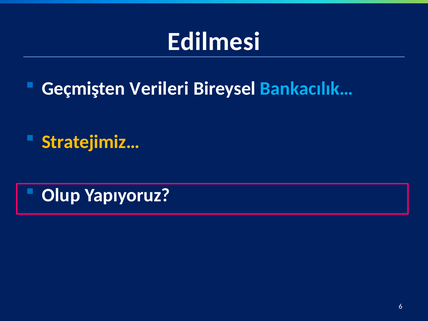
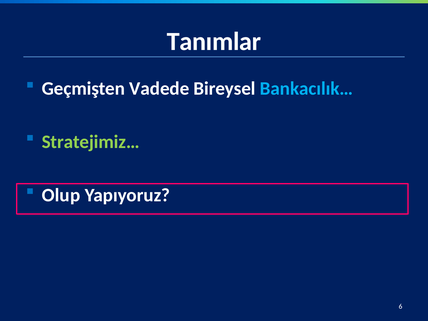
Edilmesi: Edilmesi -> Tanımlar
Verileri: Verileri -> Vadede
Stratejimiz… colour: yellow -> light green
